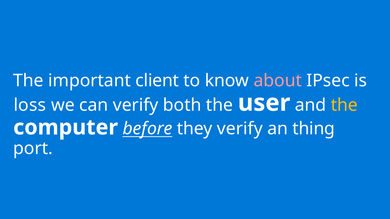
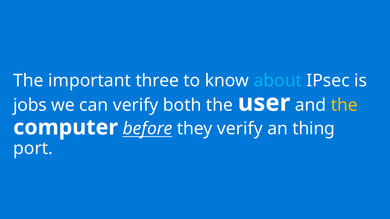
client: client -> three
about colour: pink -> light blue
loss: loss -> jobs
